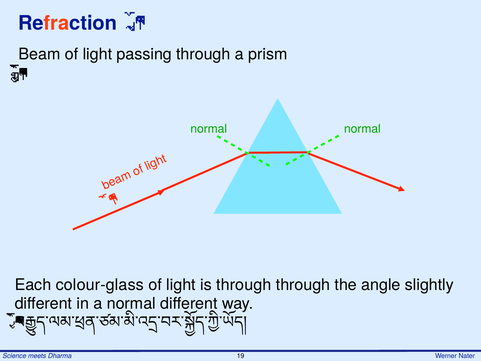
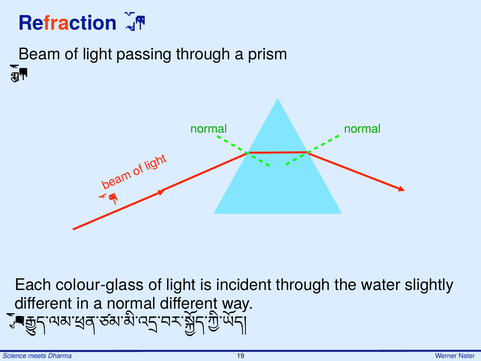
is through: through -> incident
angle: angle -> water
